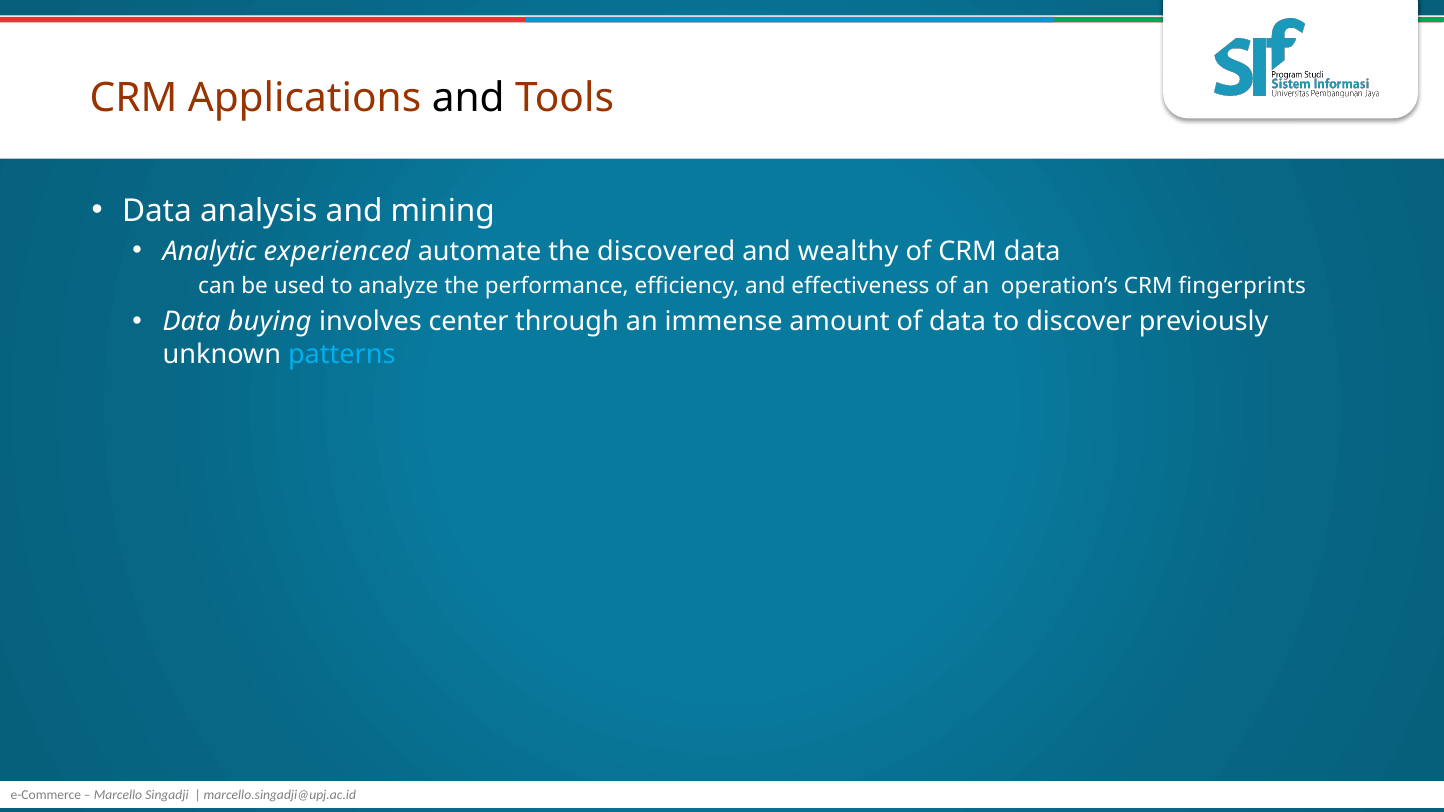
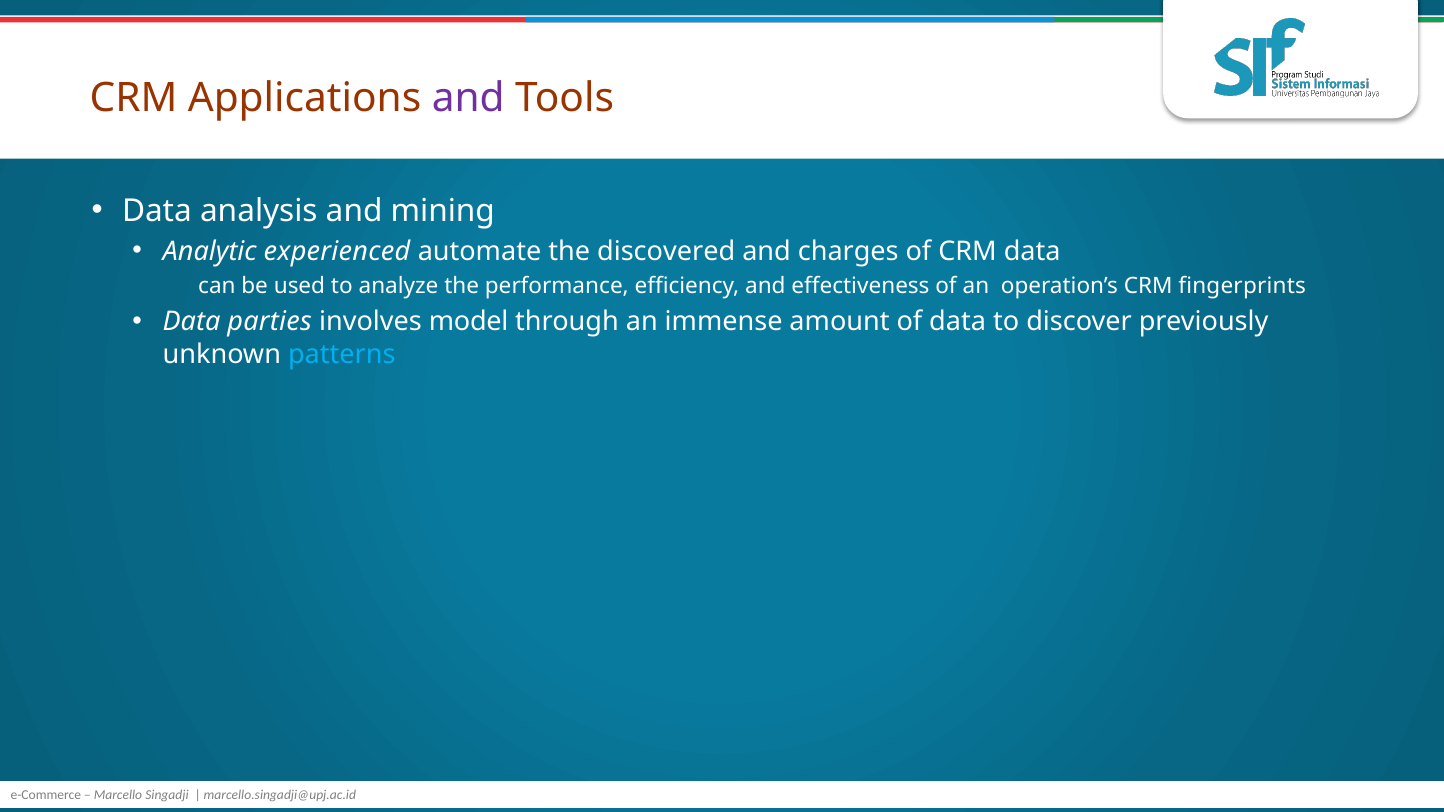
and at (468, 98) colour: black -> purple
wealthy: wealthy -> charges
buying: buying -> parties
center: center -> model
